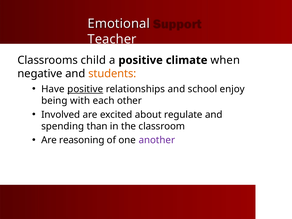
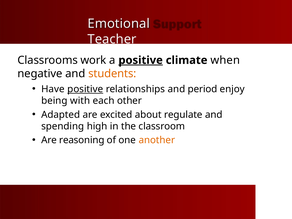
child: child -> work
positive at (141, 60) underline: none -> present
school: school -> period
Involved: Involved -> Adapted
than: than -> high
another colour: purple -> orange
